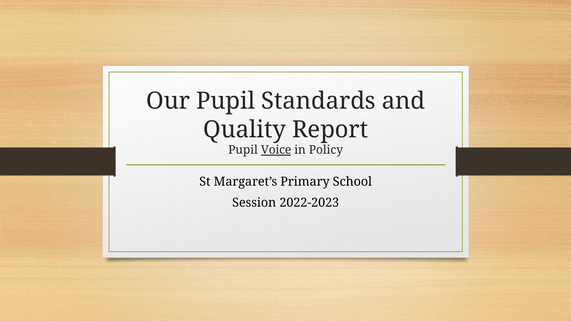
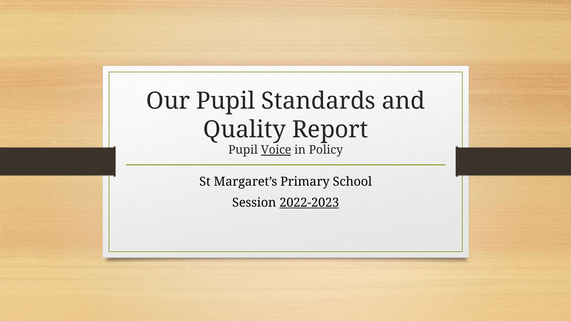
2022-2023 underline: none -> present
